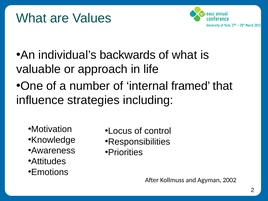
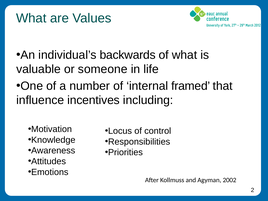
approach: approach -> someone
strategies: strategies -> incentives
